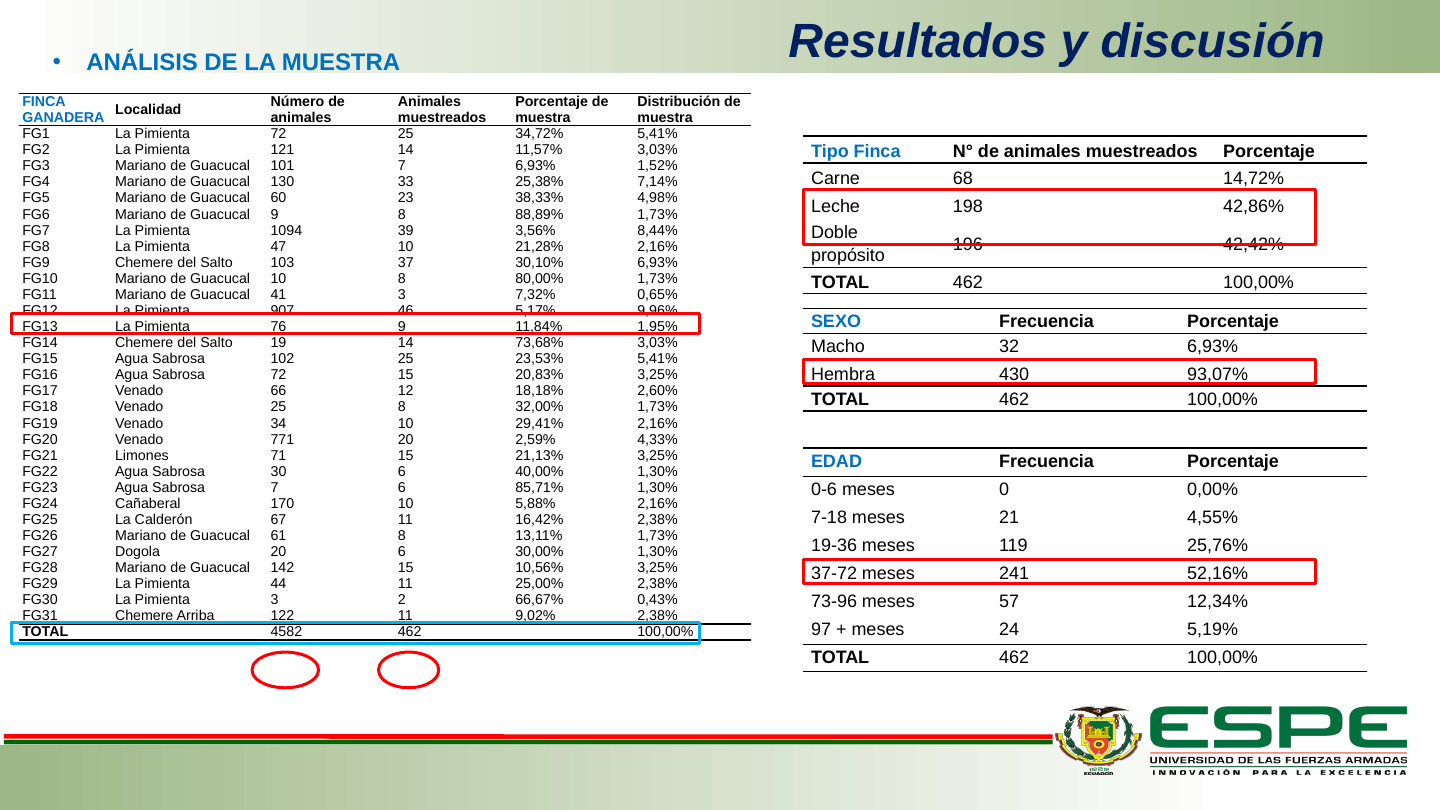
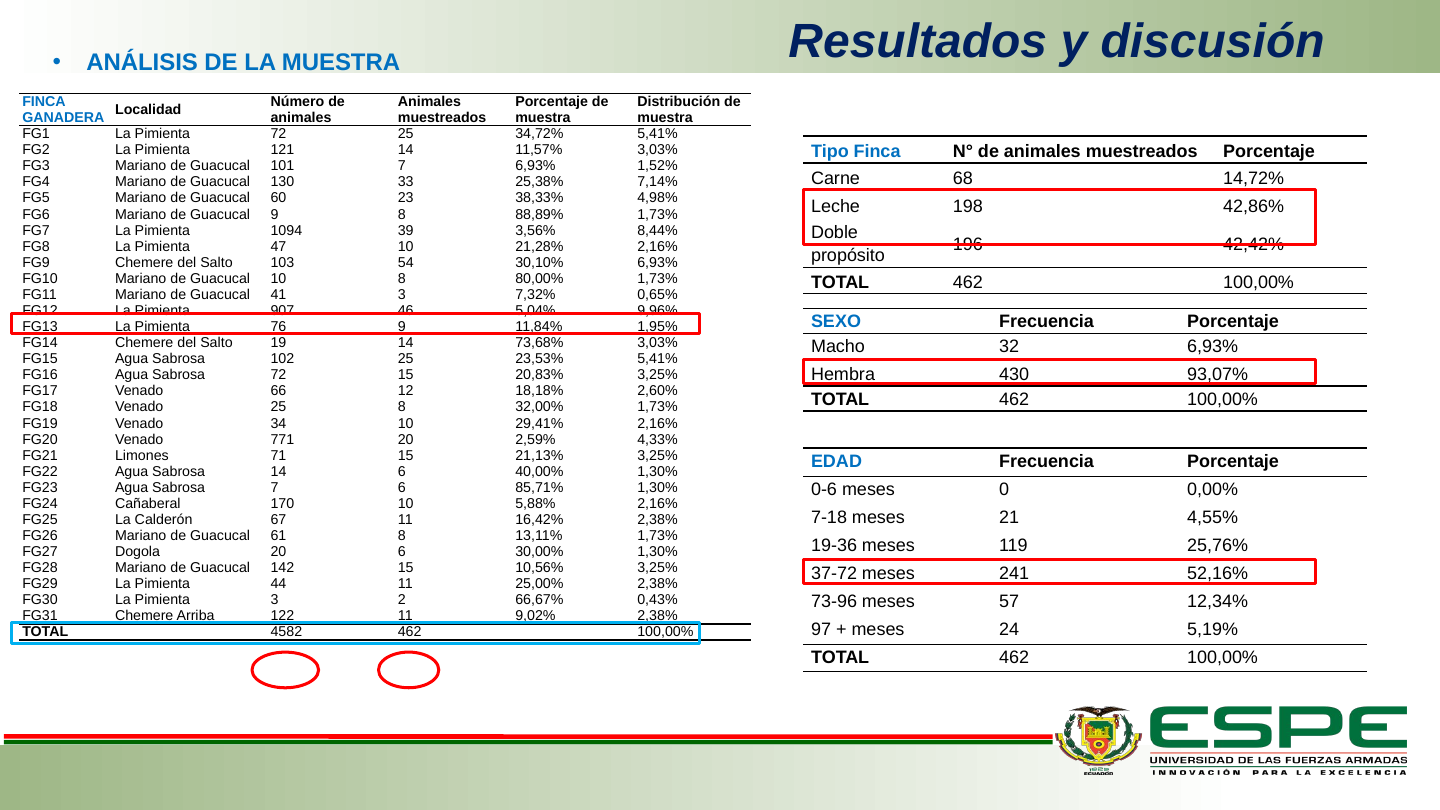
37: 37 -> 54
5,17%: 5,17% -> 5,04%
Sabrosa 30: 30 -> 14
